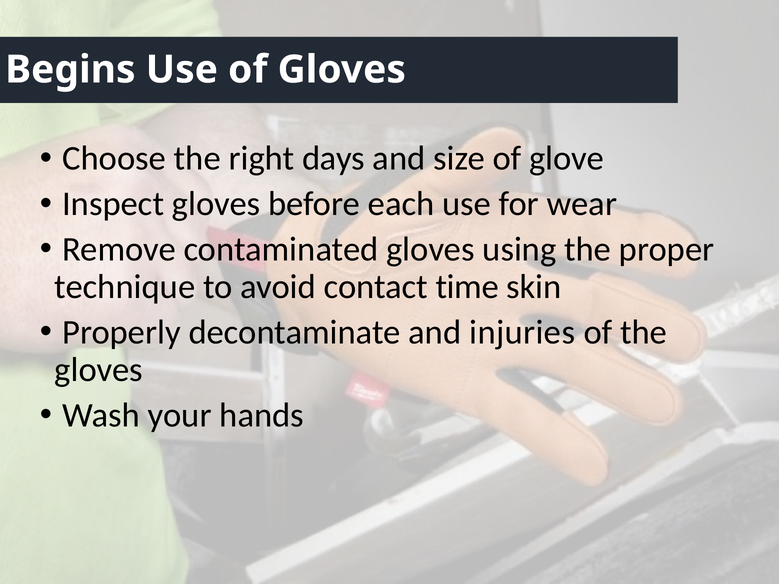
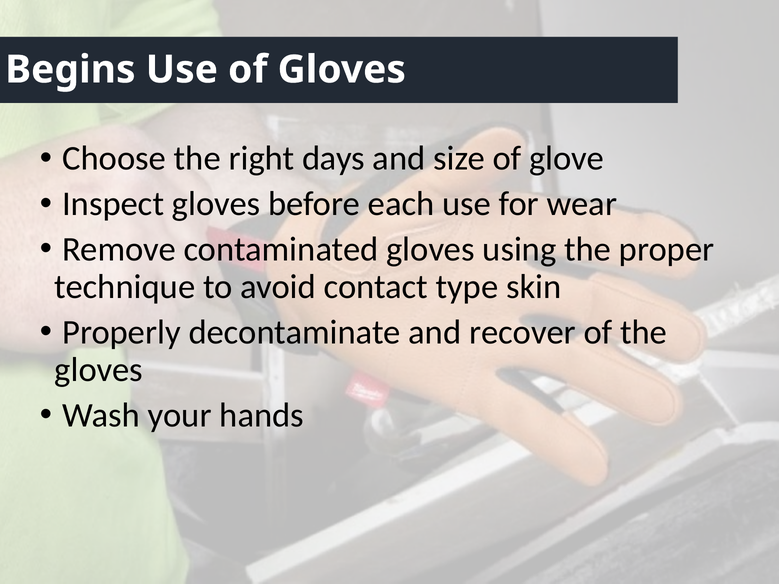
time: time -> type
injuries: injuries -> recover
